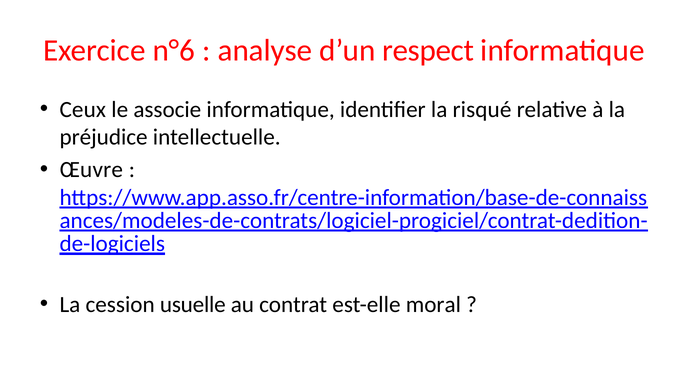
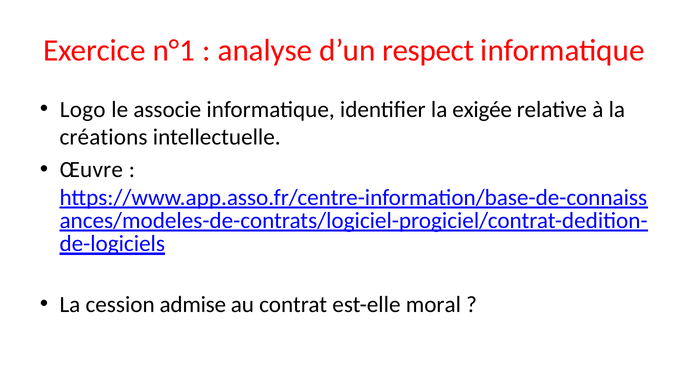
n°6: n°6 -> n°1
Ceux: Ceux -> Logo
risqué: risqué -> exigée
préjudice: préjudice -> créations
usuelle: usuelle -> admise
